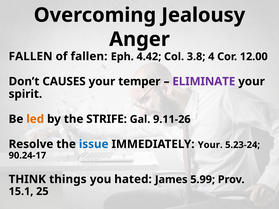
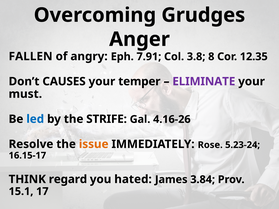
Jealousy: Jealousy -> Grudges
of fallen: fallen -> angry
4.42: 4.42 -> 7.91
4: 4 -> 8
12.00: 12.00 -> 12.35
spirit: spirit -> must
led colour: orange -> blue
9.11-26: 9.11-26 -> 4.16-26
issue colour: blue -> orange
IMMEDIATELY Your: Your -> Rose
90.24-17: 90.24-17 -> 16.15-17
things: things -> regard
5.99: 5.99 -> 3.84
25: 25 -> 17
